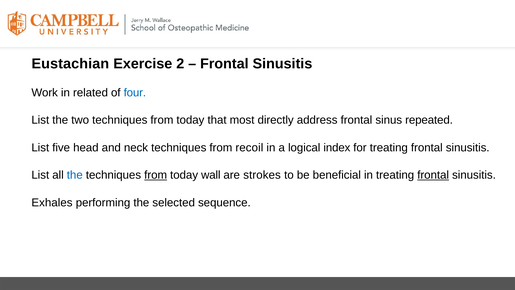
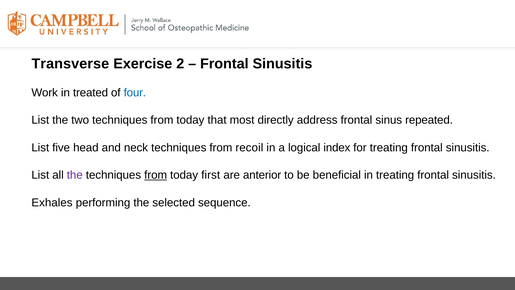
Eustachian: Eustachian -> Transverse
related: related -> treated
the at (75, 175) colour: blue -> purple
wall: wall -> first
strokes: strokes -> anterior
frontal at (433, 175) underline: present -> none
